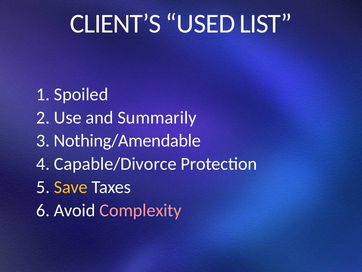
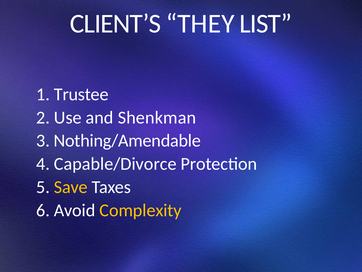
USED: USED -> THEY
Spoiled: Spoiled -> Trustee
Summarily: Summarily -> Shenkman
Complexity colour: pink -> yellow
